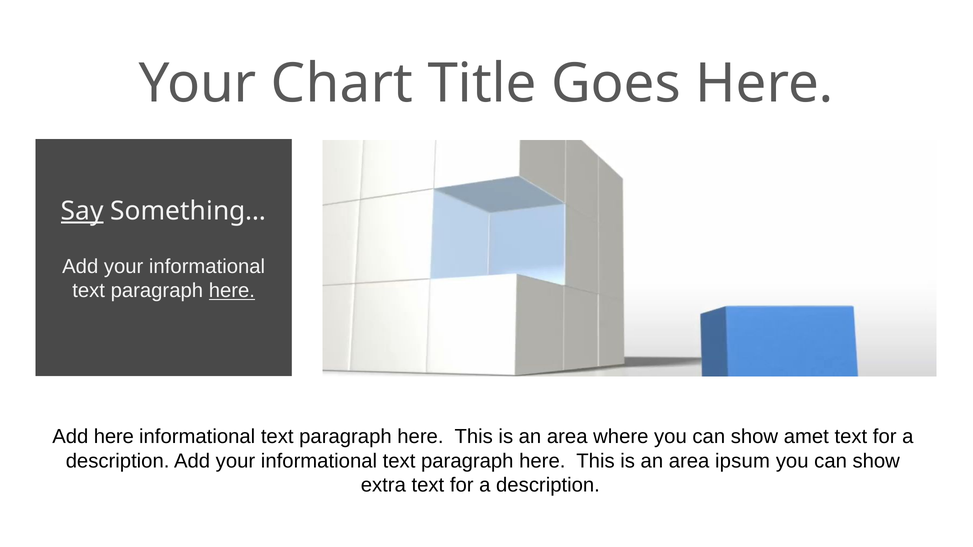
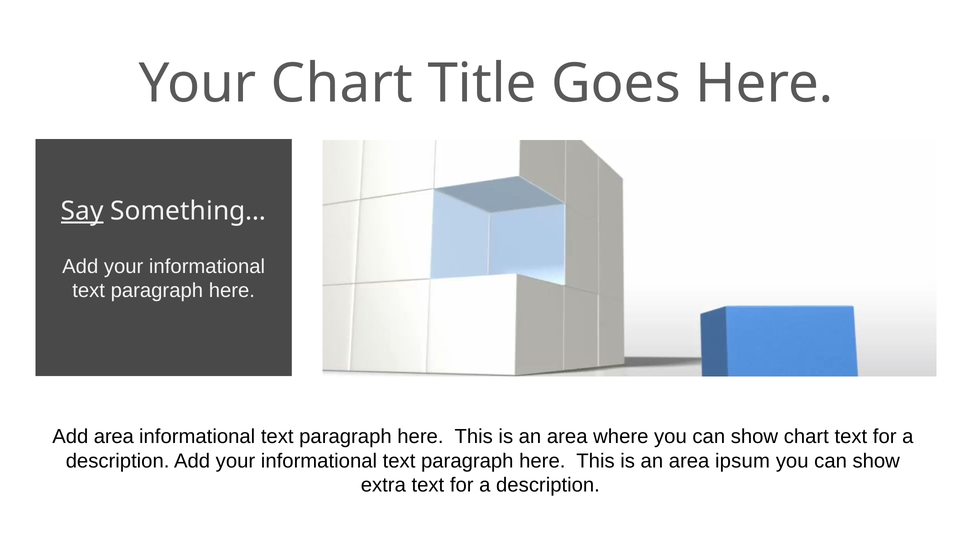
here at (232, 291) underline: present -> none
Add here: here -> area
show amet: amet -> chart
